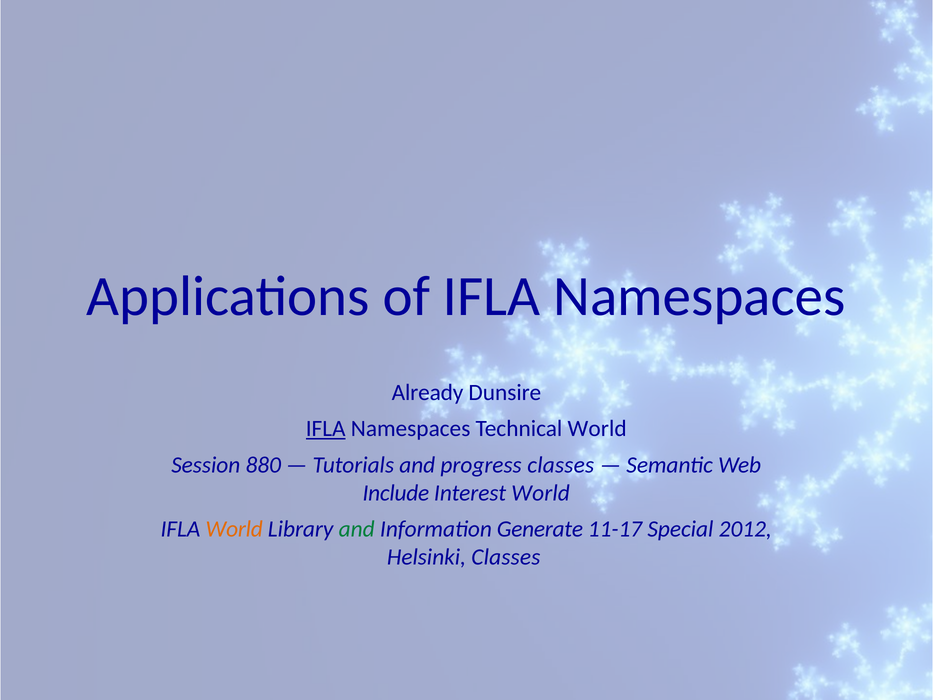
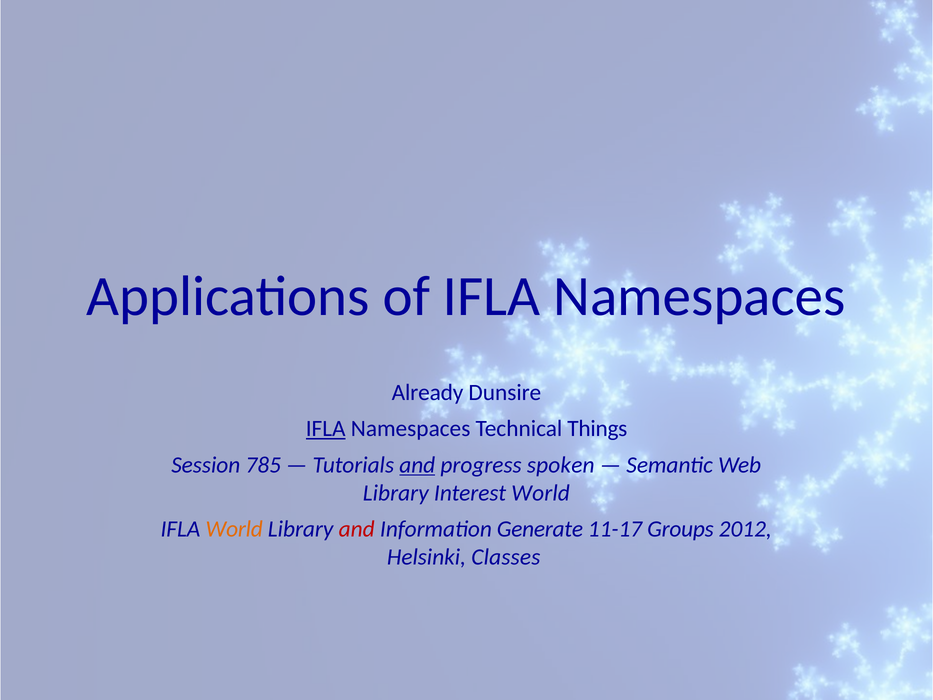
Technical World: World -> Things
880: 880 -> 785
and at (417, 465) underline: none -> present
progress classes: classes -> spoken
Include at (396, 493): Include -> Library
and at (357, 529) colour: green -> red
Special: Special -> Groups
